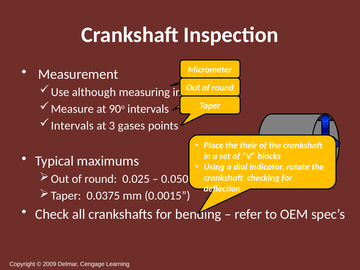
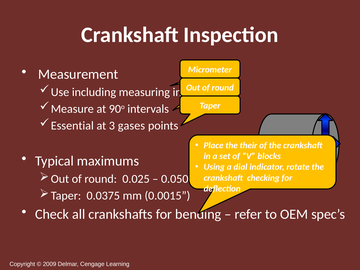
although: although -> including
Intervals at (72, 126): Intervals -> Essential
